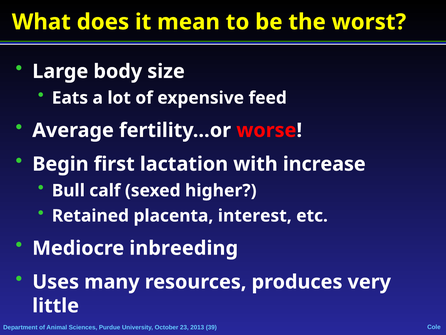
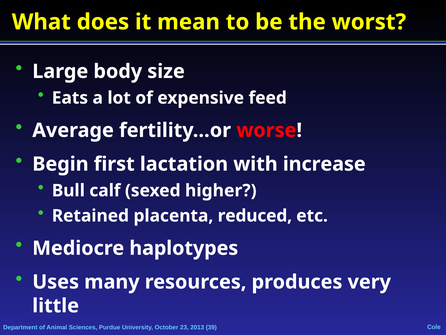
interest: interest -> reduced
inbreeding: inbreeding -> haplotypes
